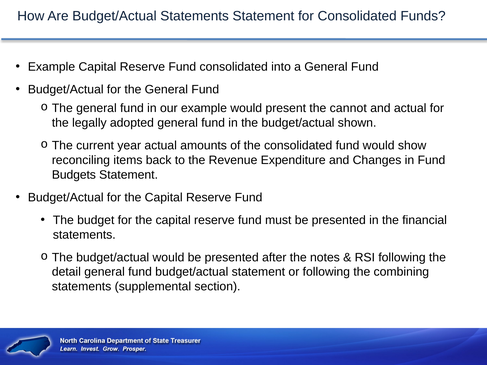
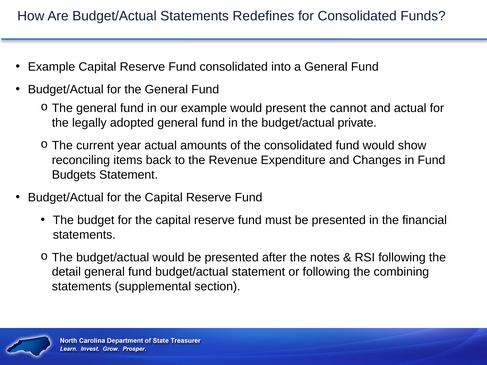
Statements Statement: Statement -> Redefines
shown: shown -> private
